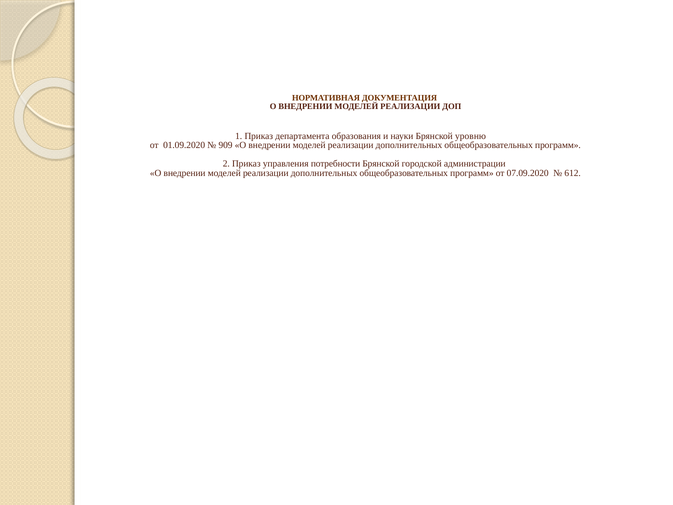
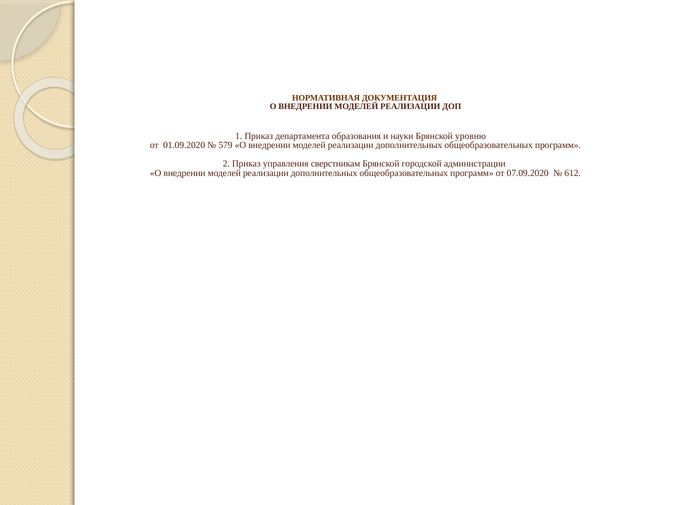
909: 909 -> 579
потребности: потребности -> сверстникам
